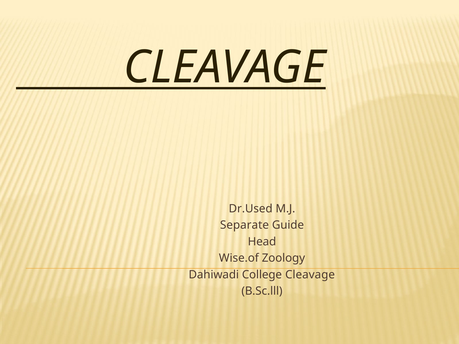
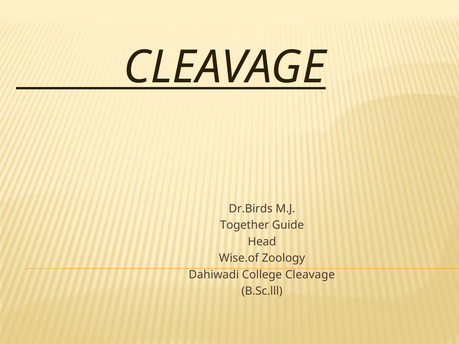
Dr.Used: Dr.Used -> Dr.Birds
Separate: Separate -> Together
